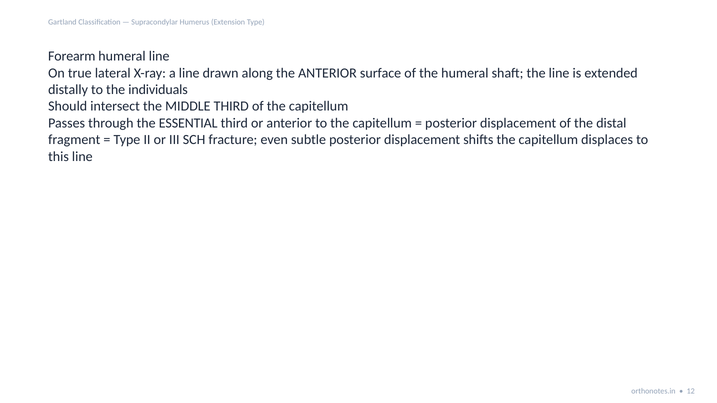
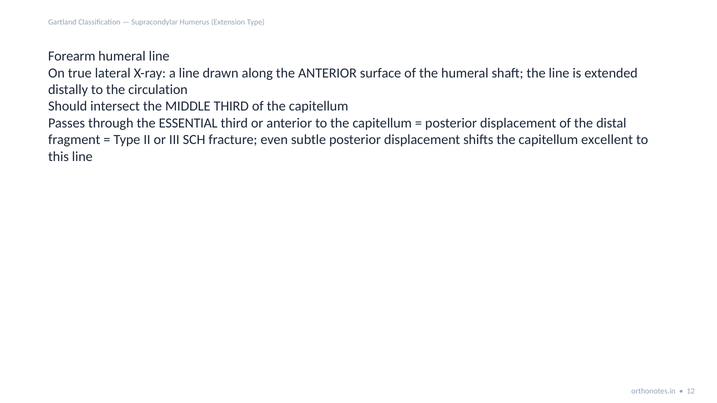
individuals: individuals -> circulation
displaces: displaces -> excellent
